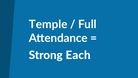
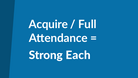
Temple: Temple -> Acquire
